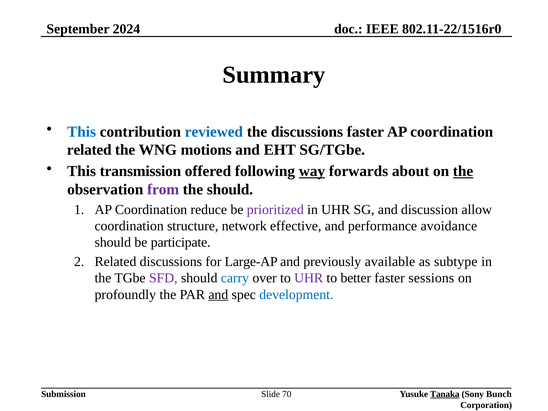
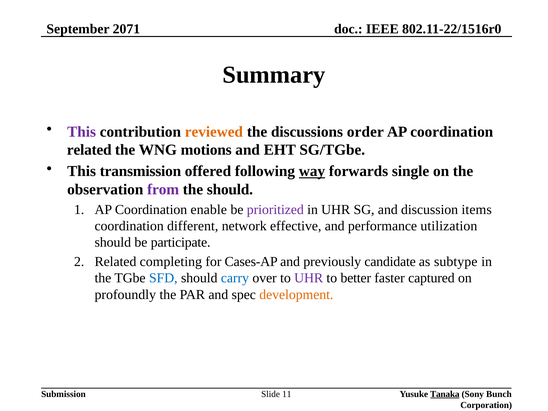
2024: 2024 -> 2071
This at (82, 132) colour: blue -> purple
reviewed colour: blue -> orange
discussions faster: faster -> order
about: about -> single
the at (463, 171) underline: present -> none
reduce: reduce -> enable
allow: allow -> items
structure: structure -> different
avoidance: avoidance -> utilization
Related discussions: discussions -> completing
Large-AP: Large-AP -> Cases-AP
available: available -> candidate
SFD colour: purple -> blue
sessions: sessions -> captured
and at (218, 294) underline: present -> none
development colour: blue -> orange
70: 70 -> 11
